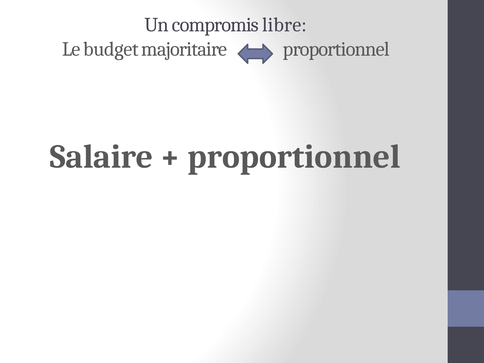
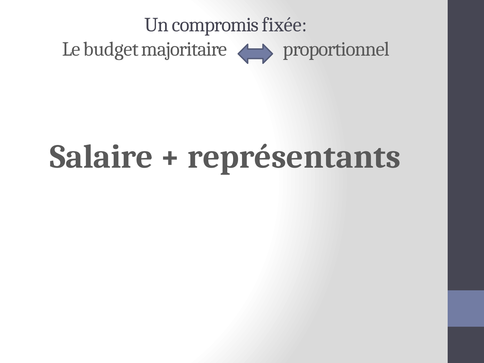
libre: libre -> fixée
proportionnel at (294, 157): proportionnel -> représentants
